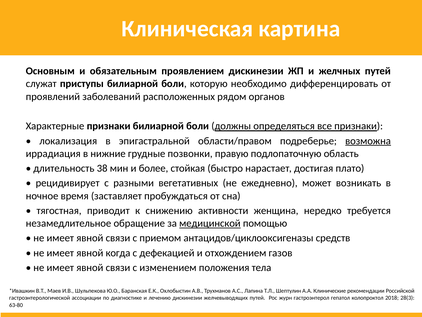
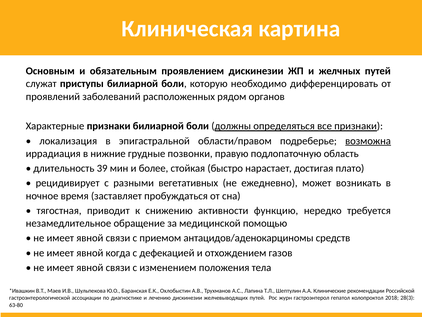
38: 38 -> 39
женщина: женщина -> функцию
медицинской underline: present -> none
антацидов/циклооксигеназы: антацидов/циклооксигеназы -> антацидов/аденокарциномы
